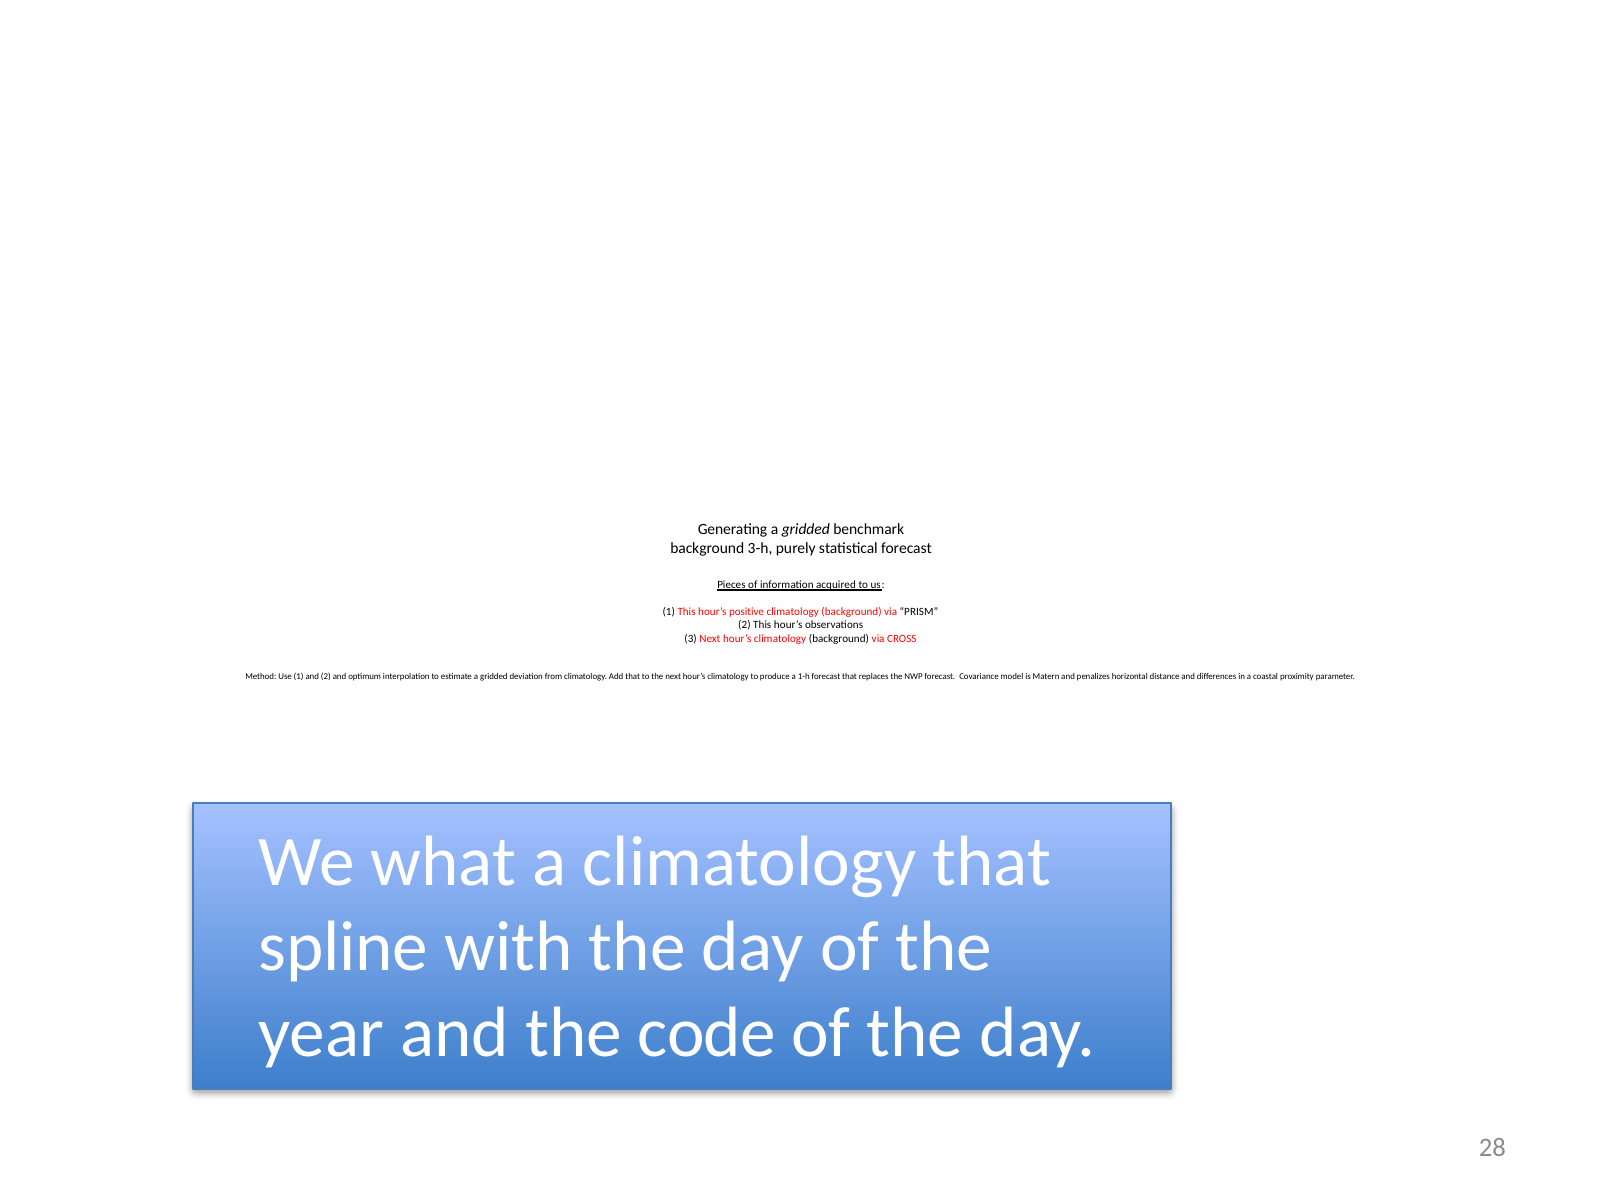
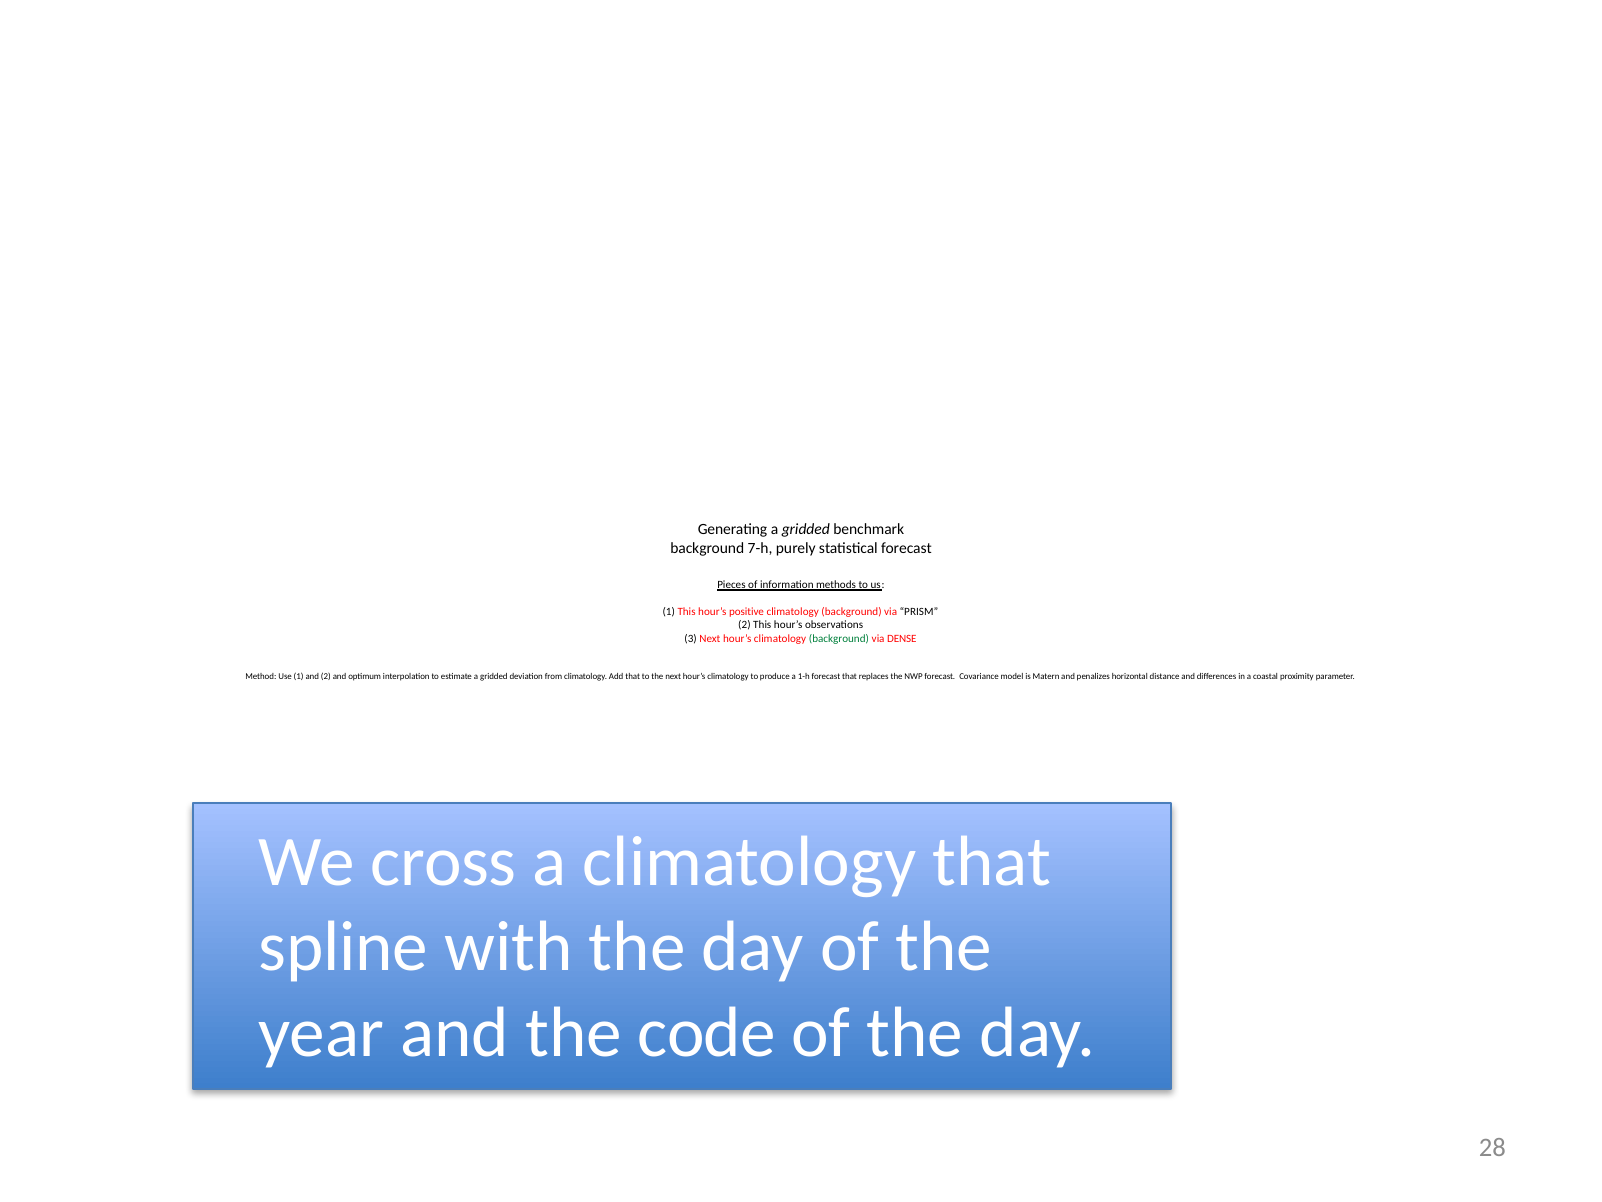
3-h: 3-h -> 7-h
acquired: acquired -> methods
background at (839, 638) colour: black -> green
CROSS: CROSS -> DENSE
what: what -> cross
